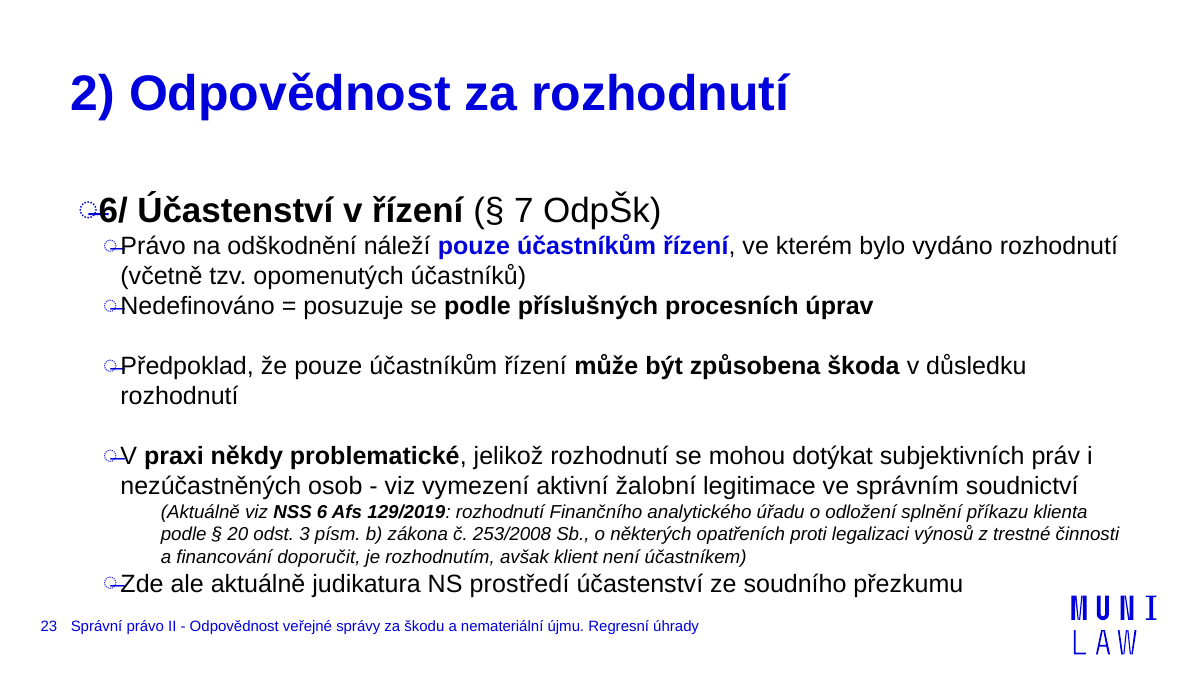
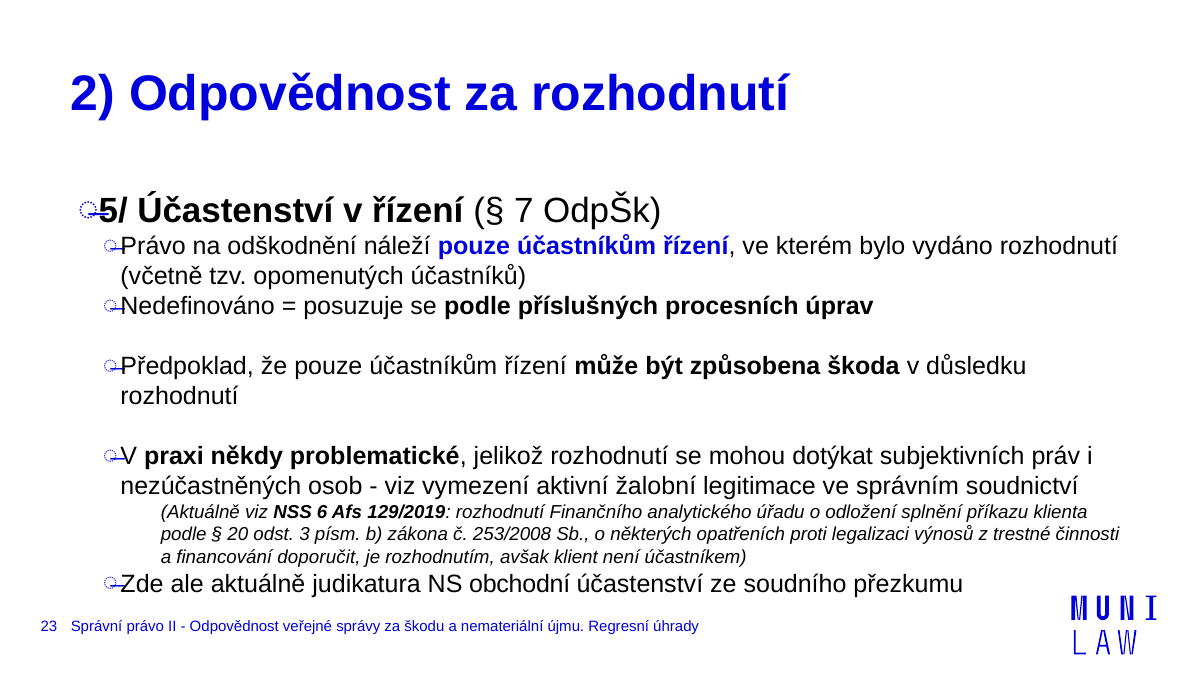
6/: 6/ -> 5/
prostředí: prostředí -> obchodní
